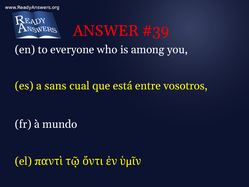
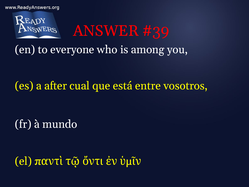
sans: sans -> after
